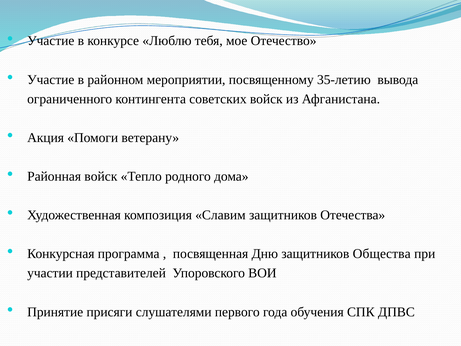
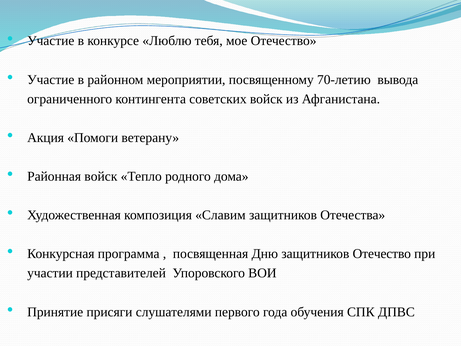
35-летию: 35-летию -> 70-летию
защитников Общества: Общества -> Отечество
